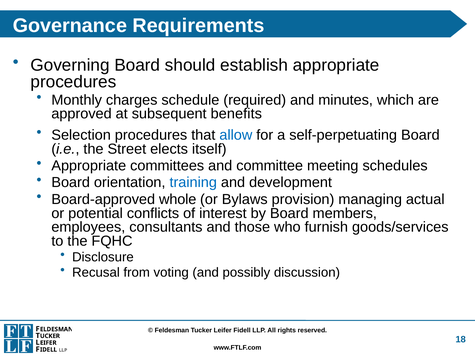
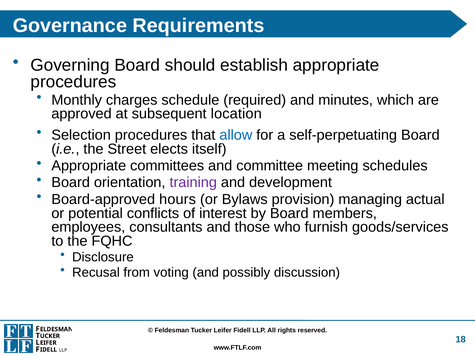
benefits: benefits -> location
training colour: blue -> purple
whole: whole -> hours
